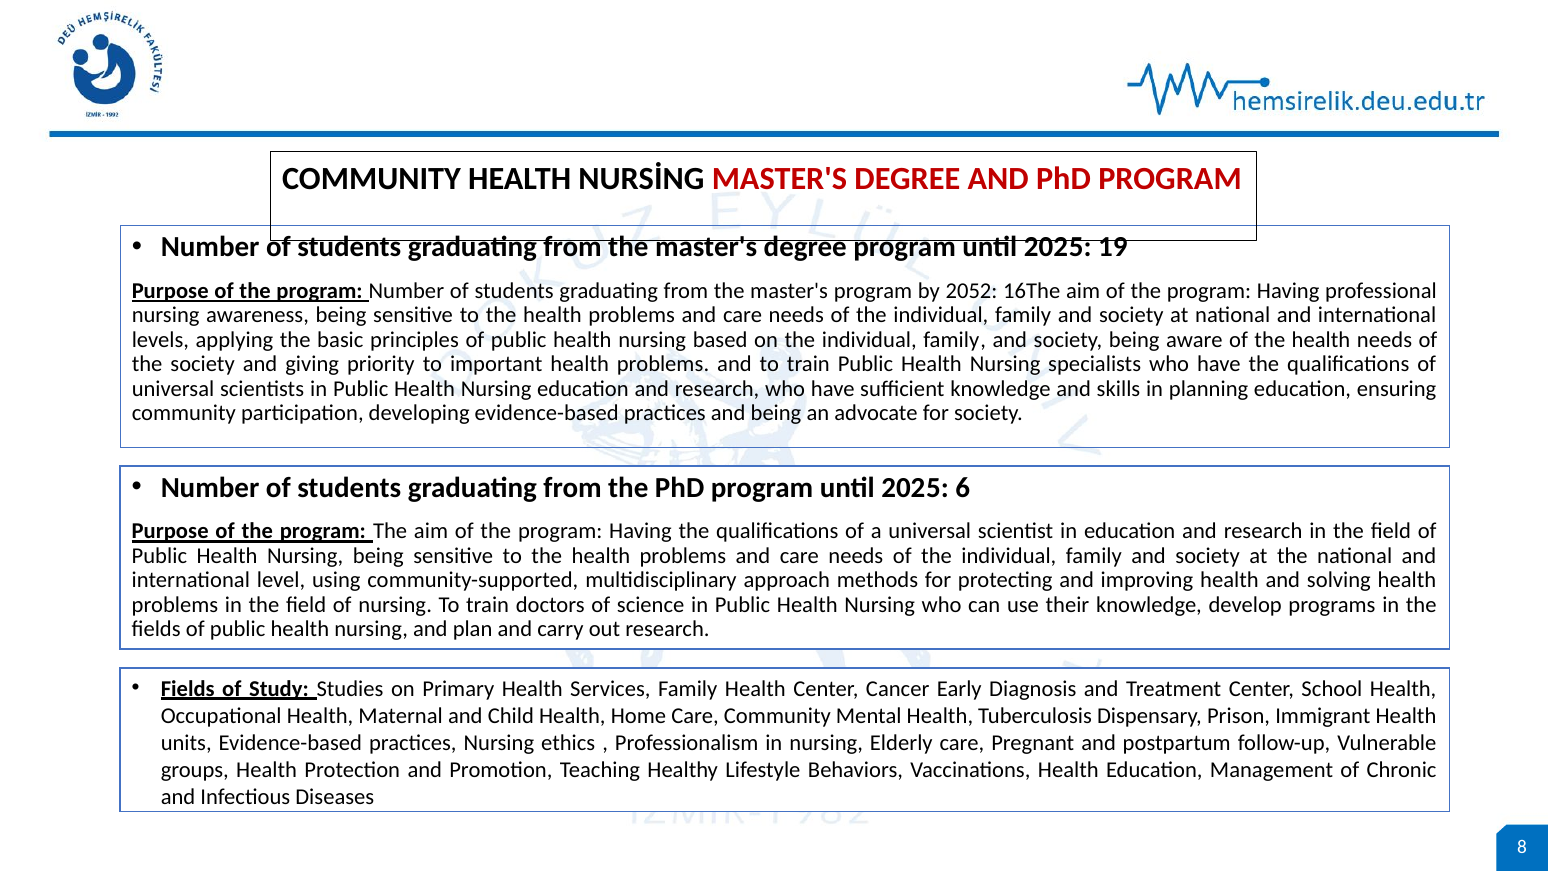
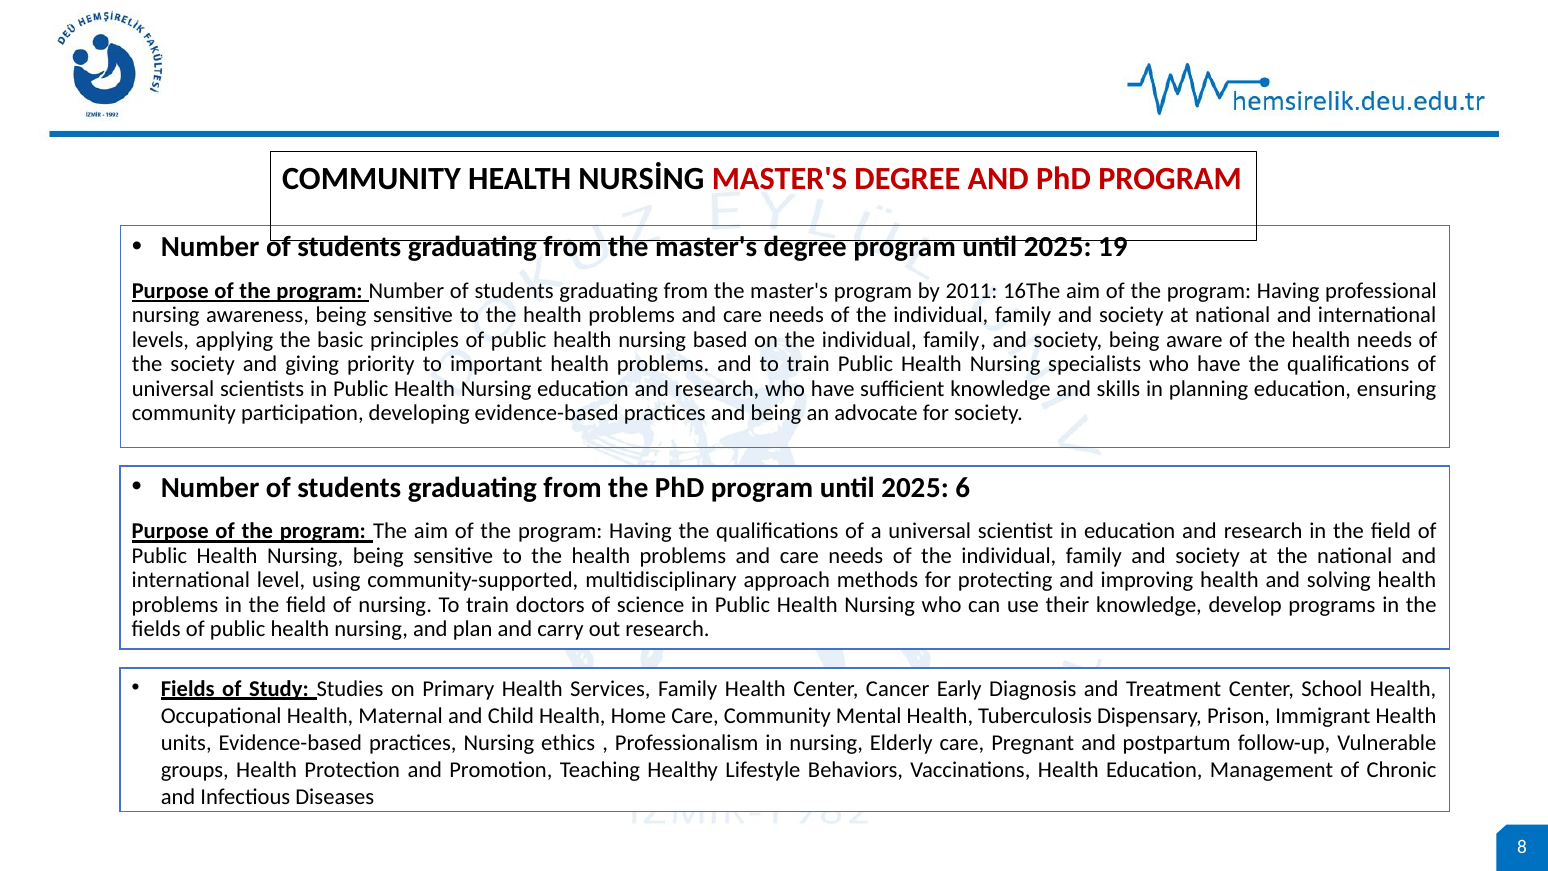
2052: 2052 -> 2011
